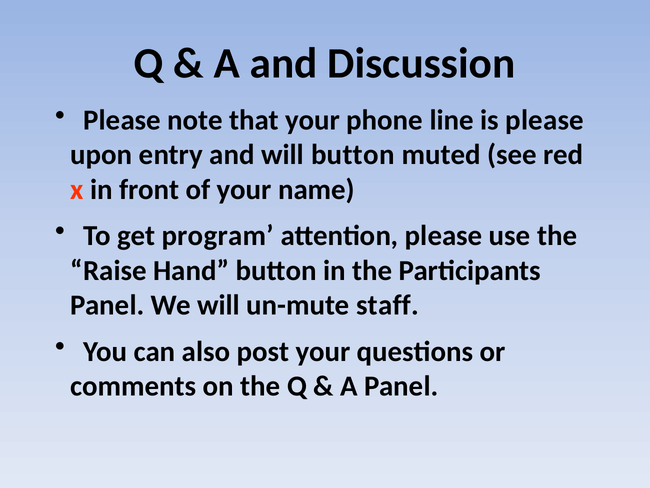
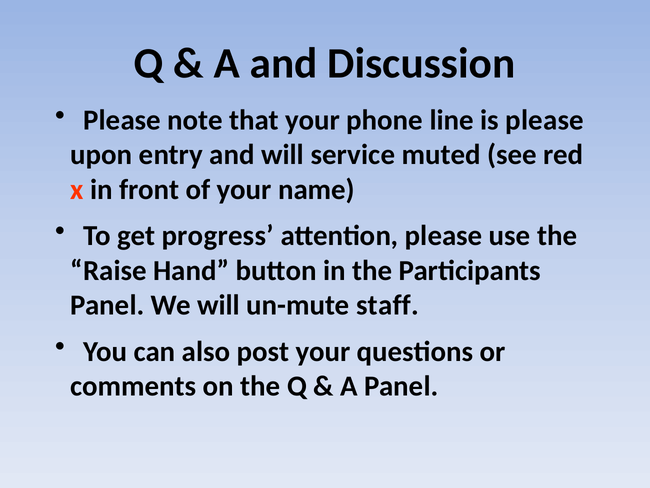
will button: button -> service
program: program -> progress
